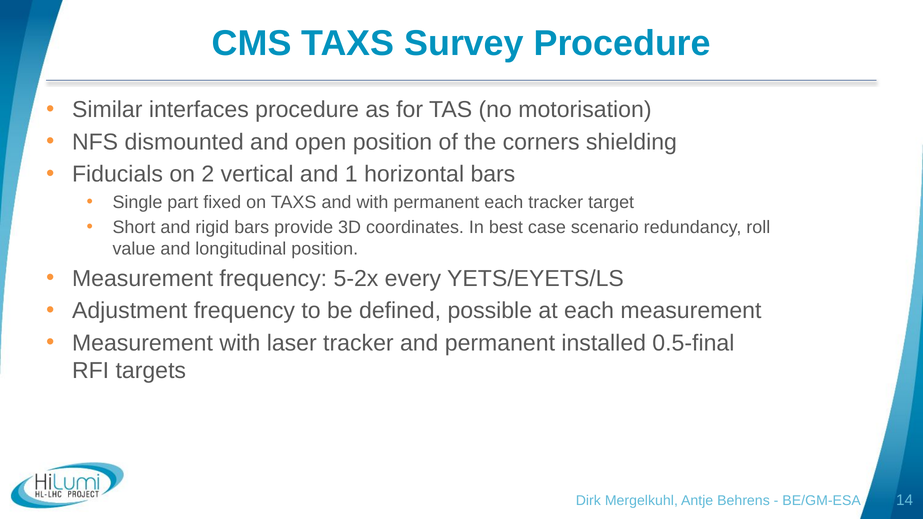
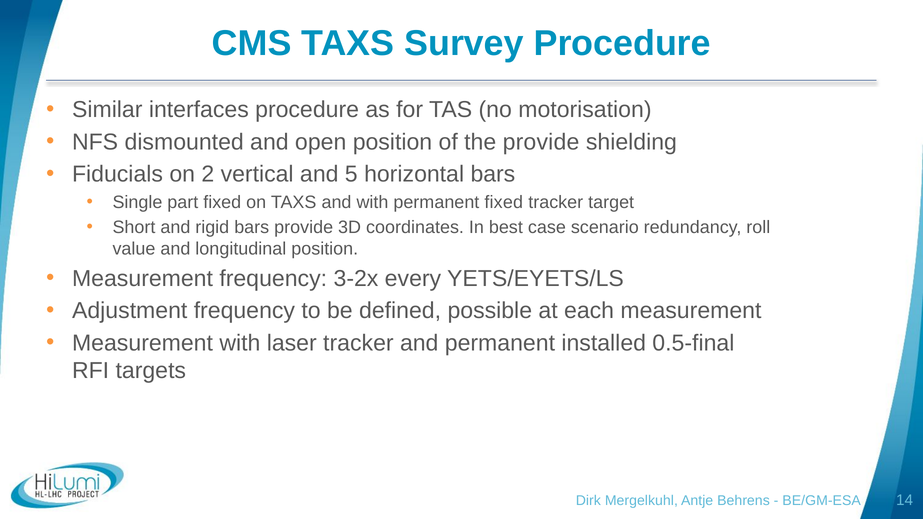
the corners: corners -> provide
1: 1 -> 5
permanent each: each -> fixed
5-2x: 5-2x -> 3-2x
